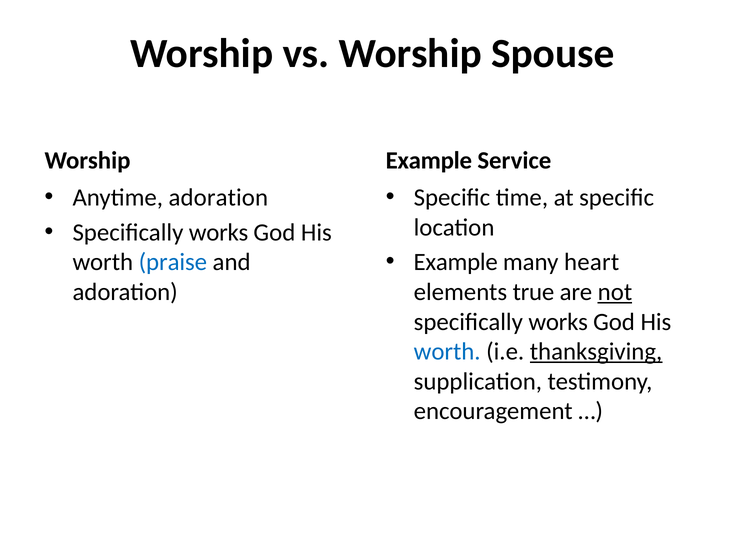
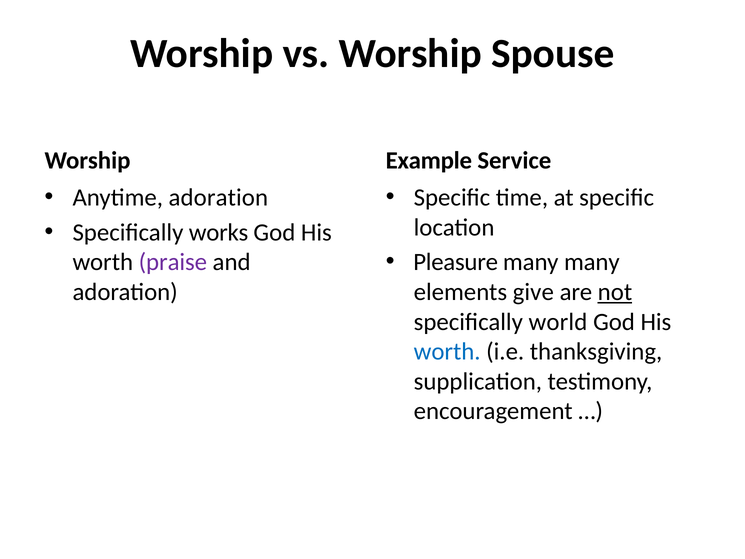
Example at (456, 262): Example -> Pleasure
many heart: heart -> many
praise colour: blue -> purple
true: true -> give
works at (558, 322): works -> world
thanksgiving underline: present -> none
